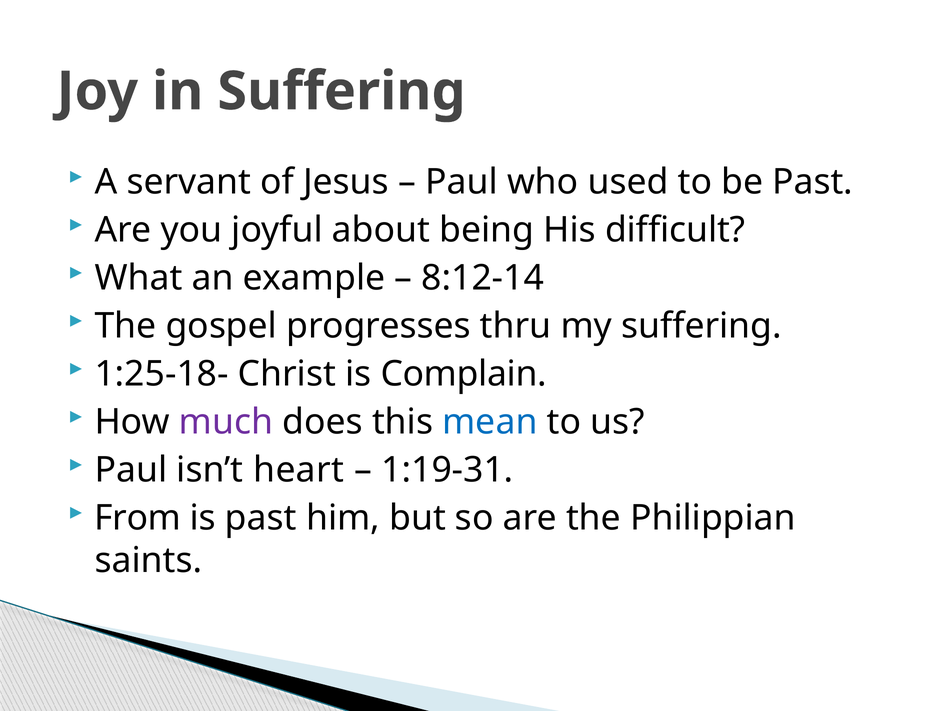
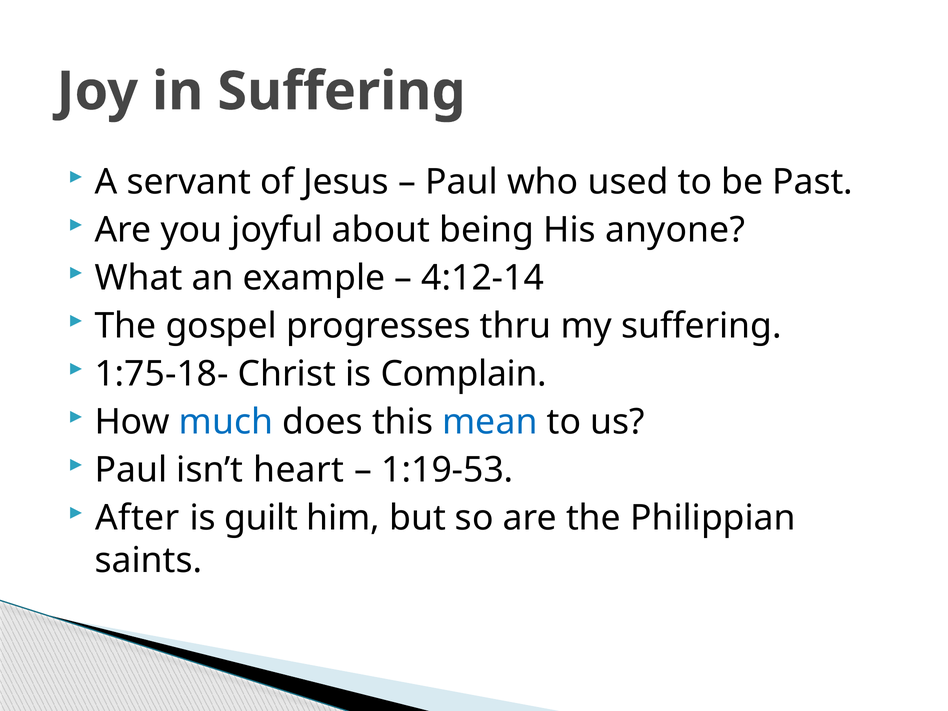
difficult: difficult -> anyone
8:12-14: 8:12-14 -> 4:12-14
1:25-18-: 1:25-18- -> 1:75-18-
much colour: purple -> blue
1:19-31: 1:19-31 -> 1:19-53
From: From -> After
is past: past -> guilt
